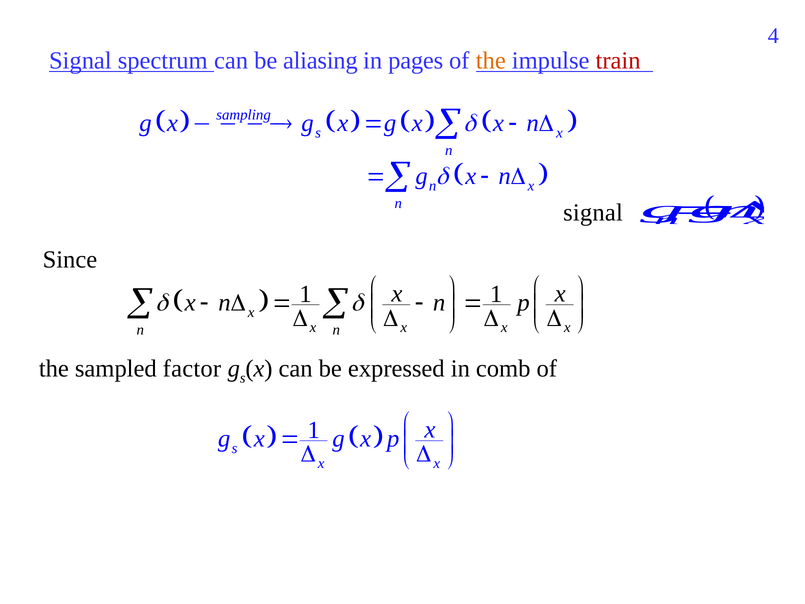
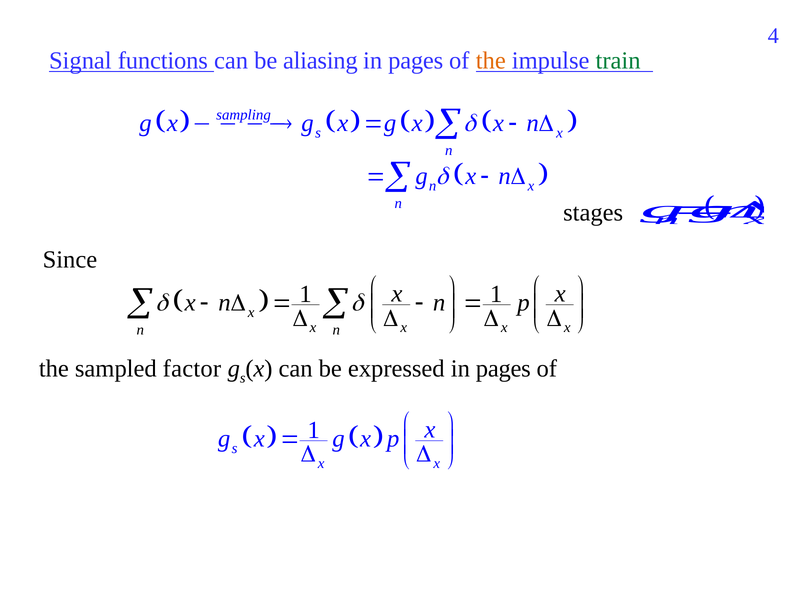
spectrum: spectrum -> functions
train colour: red -> green
signal at (593, 212): signal -> stages
expressed in comb: comb -> pages
